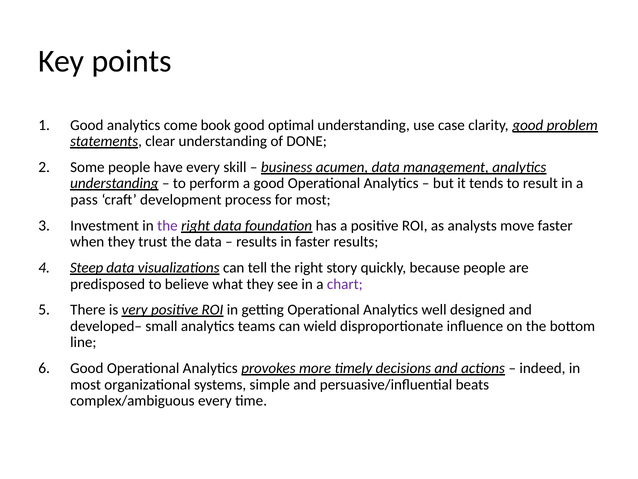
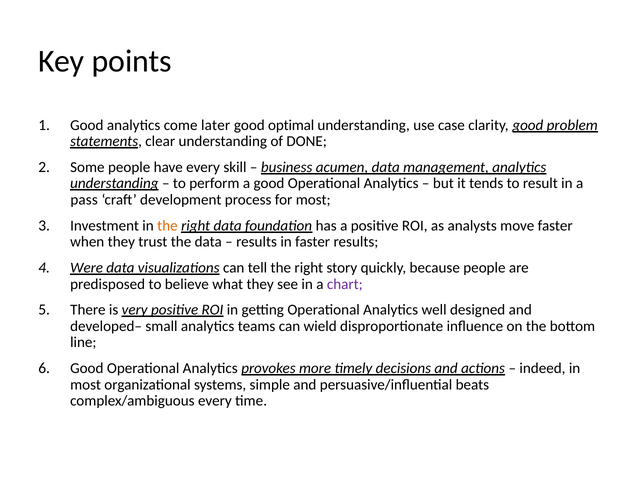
book: book -> later
the at (167, 225) colour: purple -> orange
Steep: Steep -> Were
